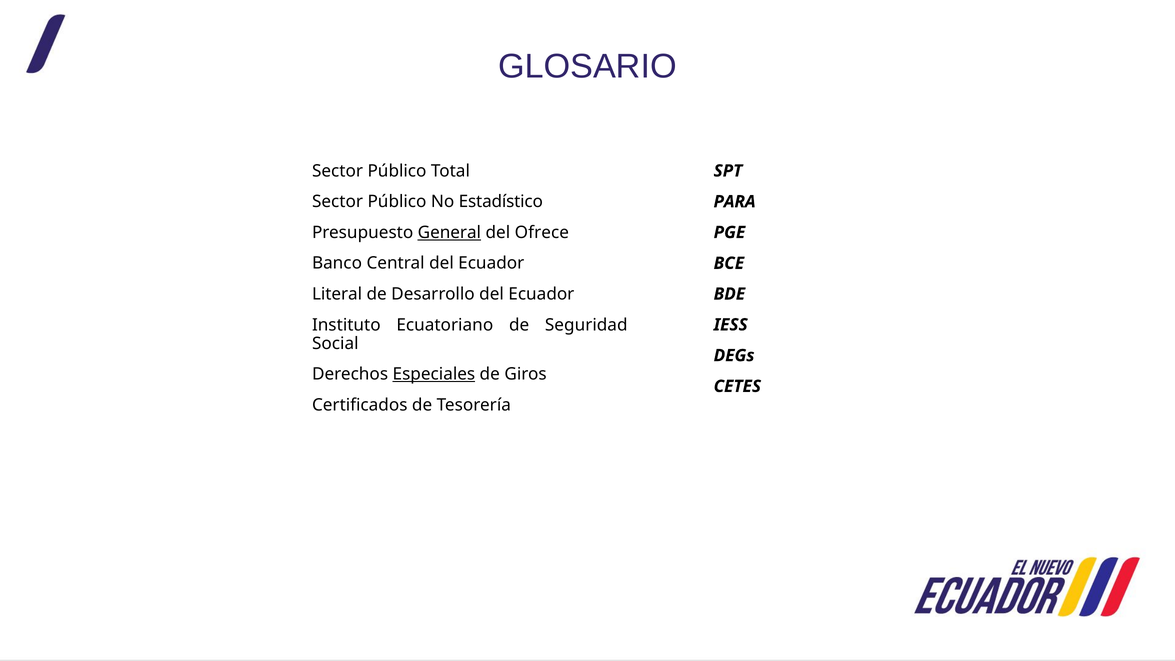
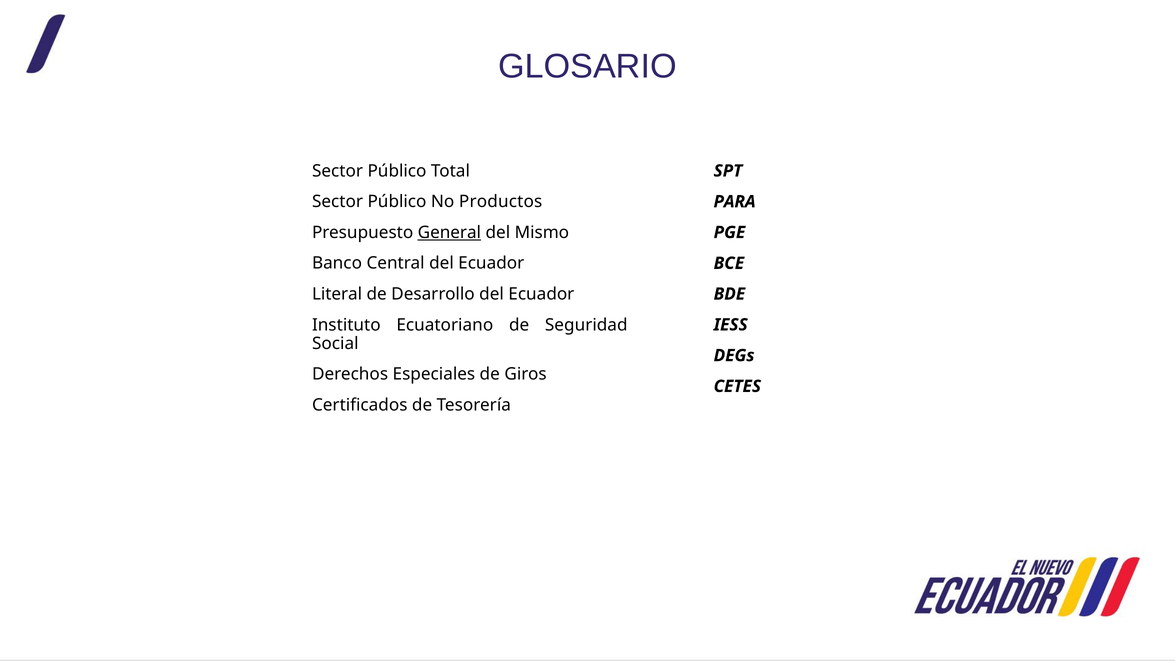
Estadístico: Estadístico -> Productos
Ofrece: Ofrece -> Mismo
Especiales underline: present -> none
